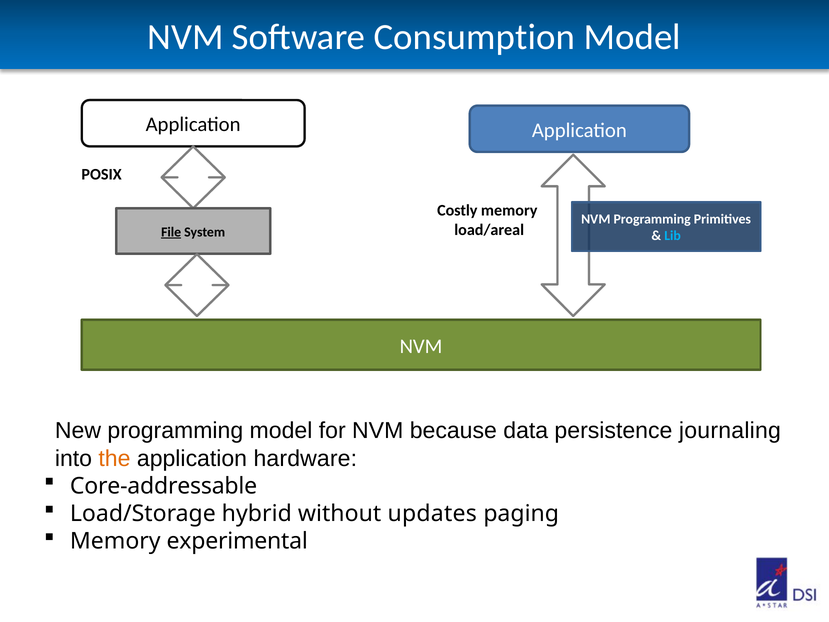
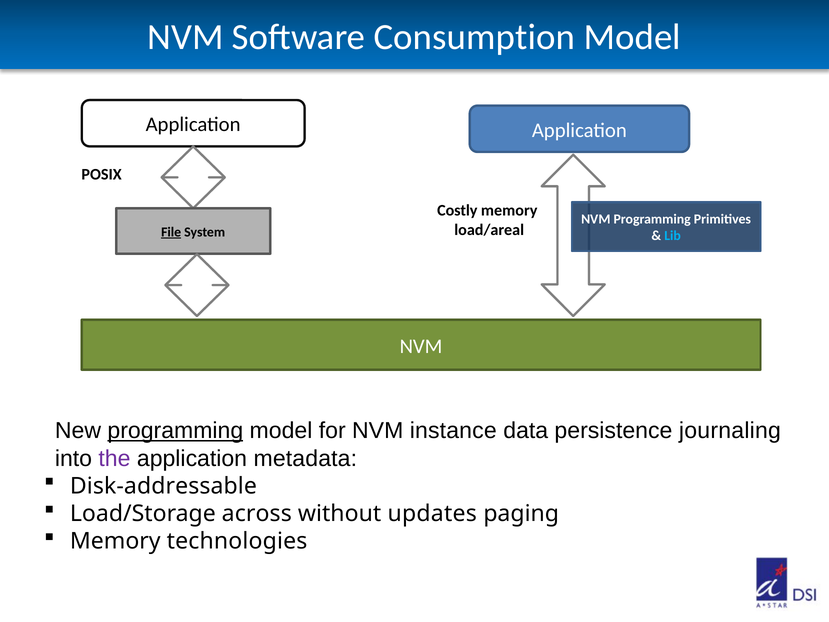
programming at (175, 431) underline: none -> present
because: because -> instance
the colour: orange -> purple
hardware: hardware -> metadata
Core-addressable: Core-addressable -> Disk-addressable
hybrid: hybrid -> across
experimental: experimental -> technologies
